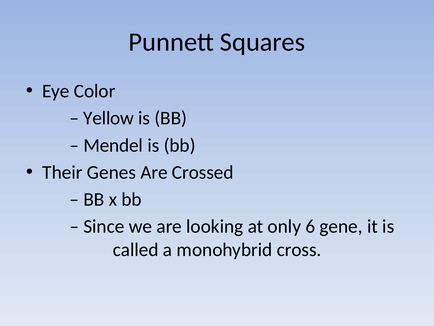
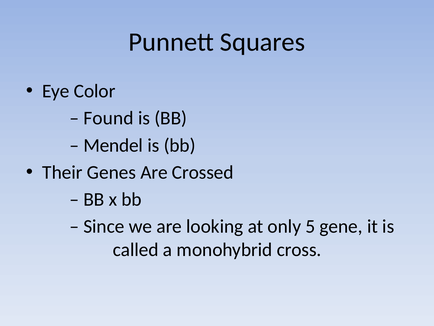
Yellow: Yellow -> Found
6: 6 -> 5
